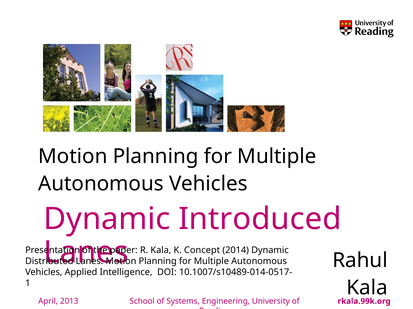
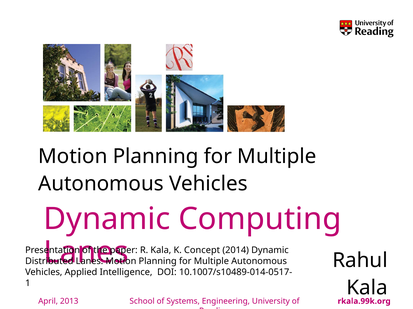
Introduced: Introduced -> Computing
